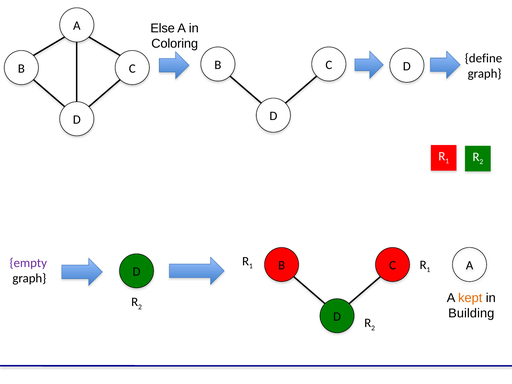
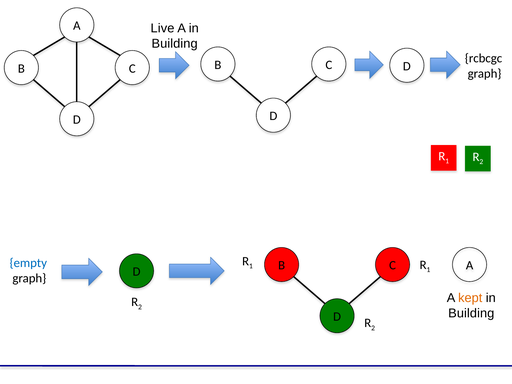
Else: Else -> Live
Coloring at (175, 44): Coloring -> Building
define: define -> rcbcgc
empty colour: purple -> blue
